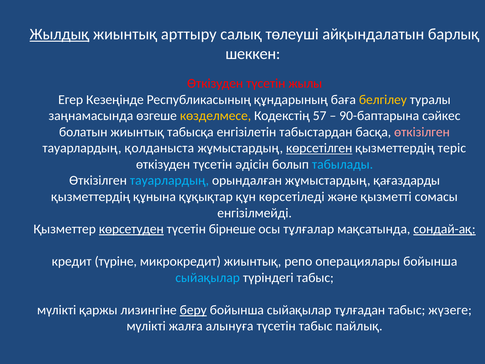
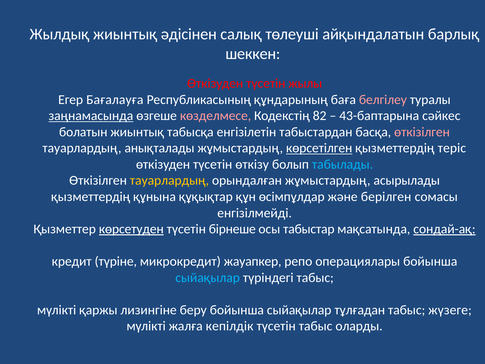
Жылдық underline: present -> none
арттыру: арттыру -> әдiсiнен
Кезеңiнде: Кезеңiнде -> Бағалауға
белгілеу colour: yellow -> pink
заңнамасында underline: none -> present
көзделмесе colour: yellow -> pink
57: 57 -> 82
90-баптарына: 90-баптарына -> 43-баптарына
қолданыста: қолданыста -> анықталады
әдiсiн: әдiсiн -> өткізу
тауарлардың at (169, 180) colour: light blue -> yellow
қағаздарды: қағаздарды -> асырылады
көрсетіледі: көрсетіледі -> өсімпұлдар
қызметті: қызметті -> берілген
тұлғалар: тұлғалар -> табыстар
микрокредит жиынтық: жиынтық -> жауапкер
беру underline: present -> none
алынуға: алынуға -> кепілдік
пайлық: пайлық -> оларды
